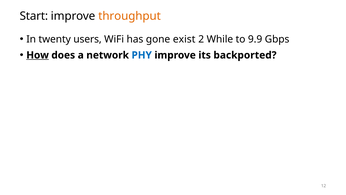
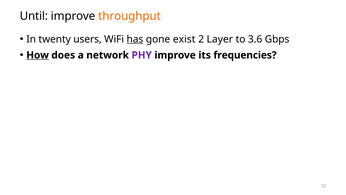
Start: Start -> Until
has underline: none -> present
While: While -> Layer
9.9: 9.9 -> 3.6
PHY colour: blue -> purple
backported: backported -> frequencies
